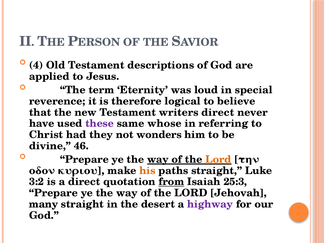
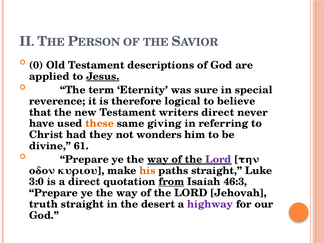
4: 4 -> 0
Jesus underline: none -> present
loud: loud -> sure
these colour: purple -> orange
whose: whose -> giving
46: 46 -> 61
Lord at (218, 159) colour: orange -> purple
3:2: 3:2 -> 3:0
25:3: 25:3 -> 46:3
many: many -> truth
